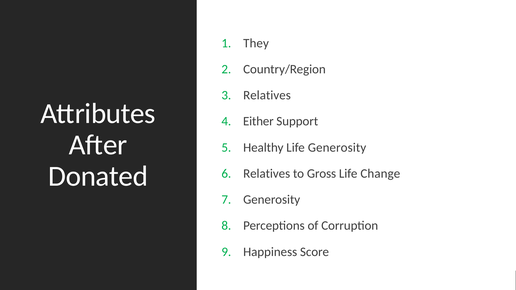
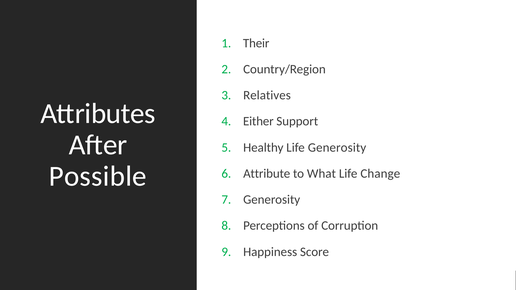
They: They -> Their
Donated: Donated -> Possible
Relatives at (267, 174): Relatives -> Attribute
Gross: Gross -> What
